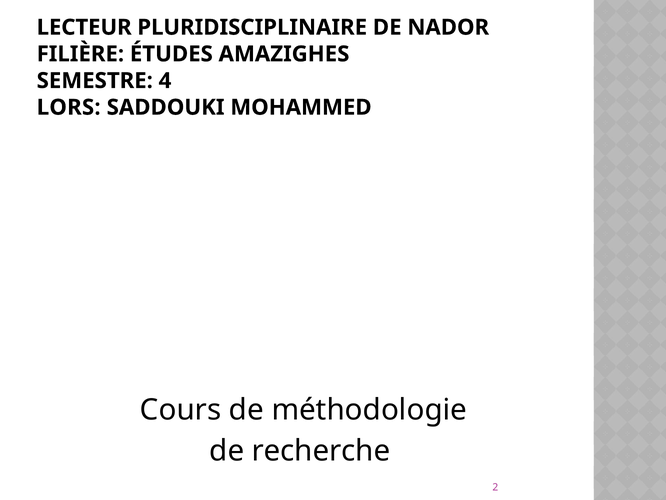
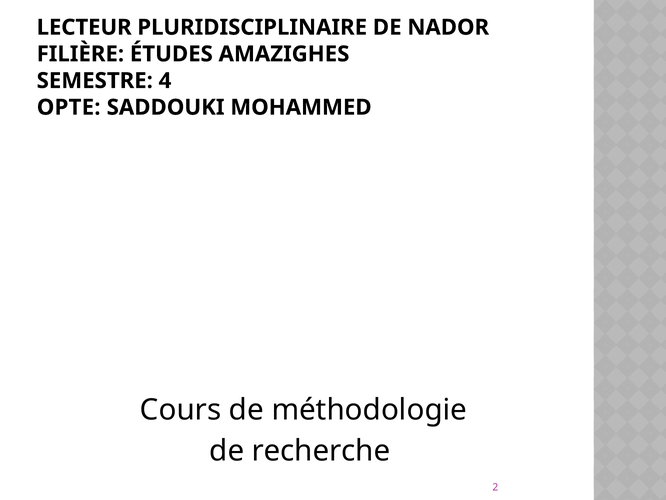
LORS: LORS -> OPTE
